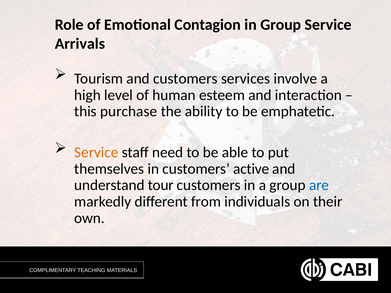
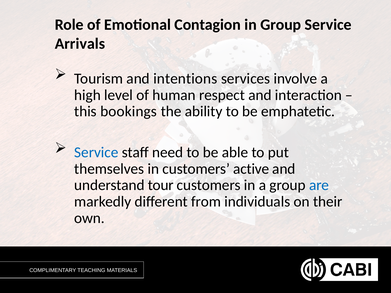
and customers: customers -> intentions
esteem: esteem -> respect
purchase: purchase -> bookings
Service at (96, 152) colour: orange -> blue
